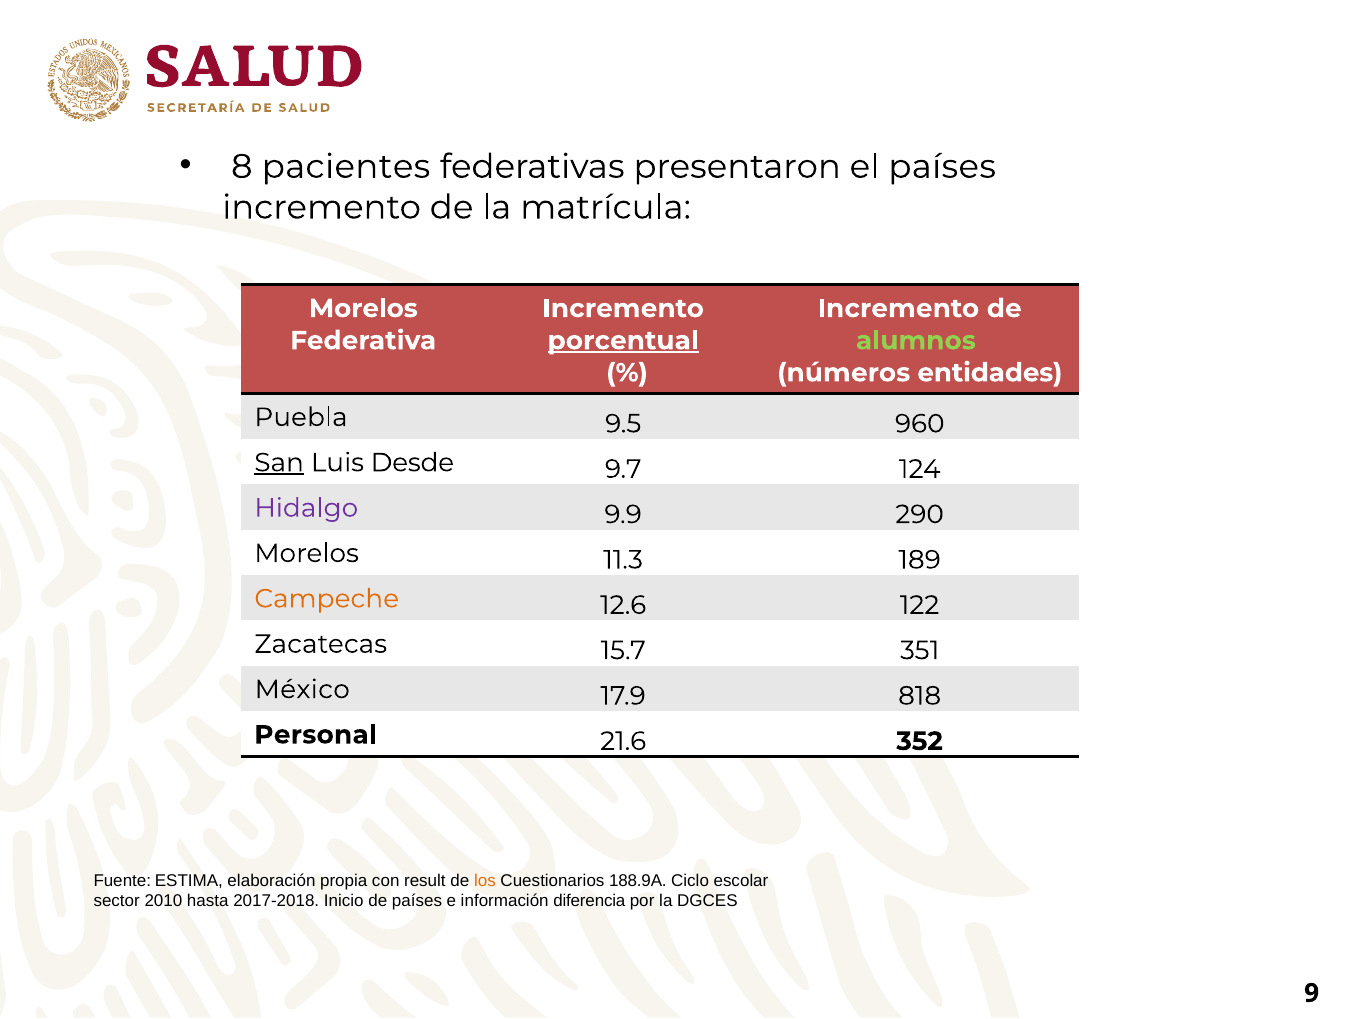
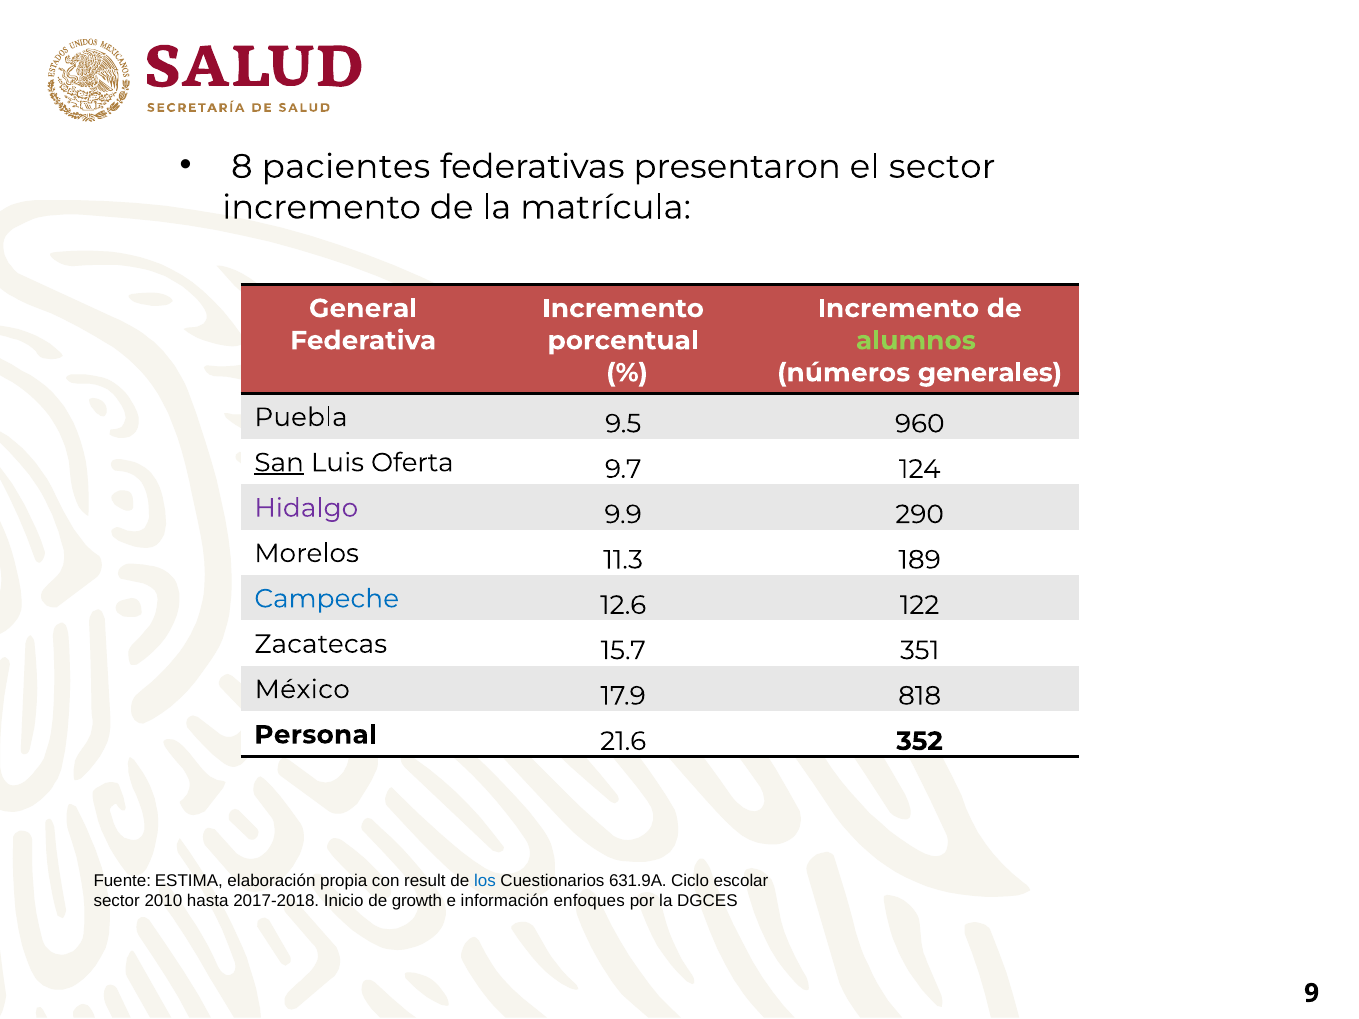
el países: países -> sector
Morelos at (363, 309): Morelos -> General
porcentual underline: present -> none
entidades: entidades -> generales
Desde: Desde -> Oferta
Campeche colour: orange -> blue
los colour: orange -> blue
188.9A: 188.9A -> 631.9A
de países: países -> growth
diferencia: diferencia -> enfoques
